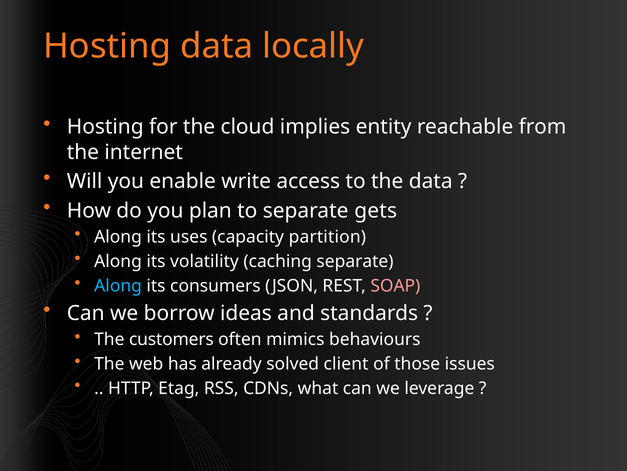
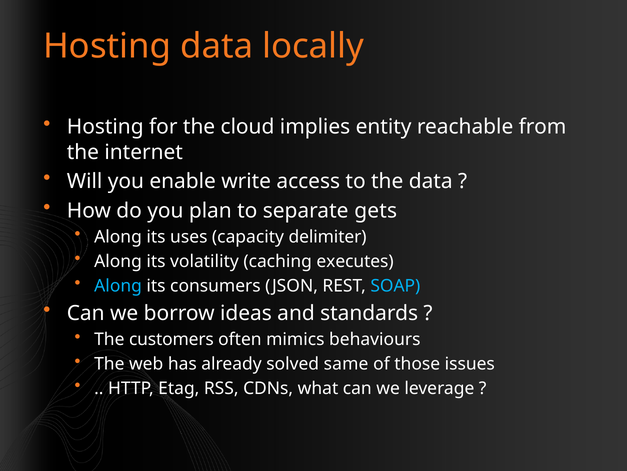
partition: partition -> delimiter
caching separate: separate -> executes
SOAP colour: pink -> light blue
client: client -> same
